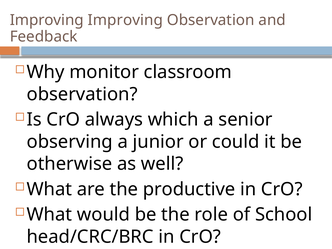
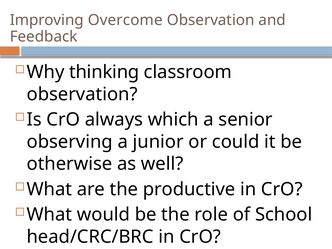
Improving Improving: Improving -> Overcome
monitor: monitor -> thinking
